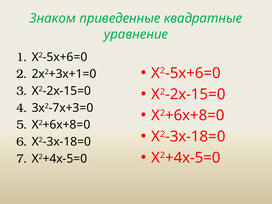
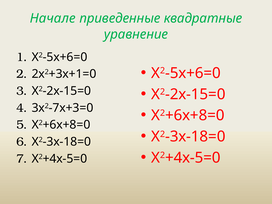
Знаком: Знаком -> Начале
